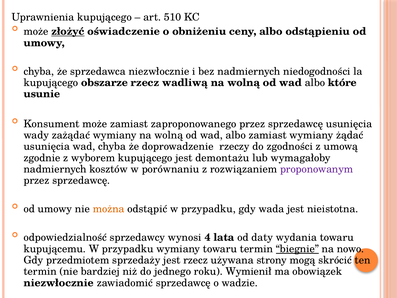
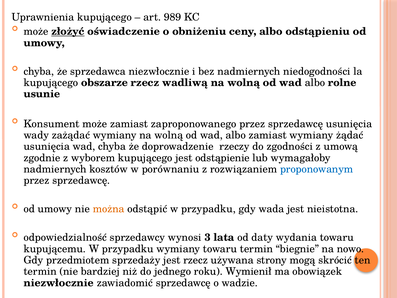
510: 510 -> 989
które: które -> rolne
demontażu: demontażu -> odstąpienie
proponowanym colour: purple -> blue
4: 4 -> 3
biegnie underline: present -> none
